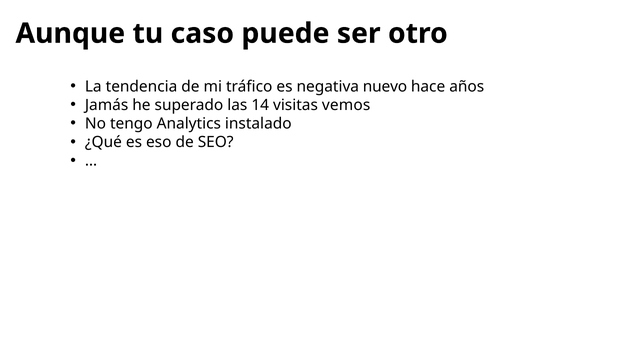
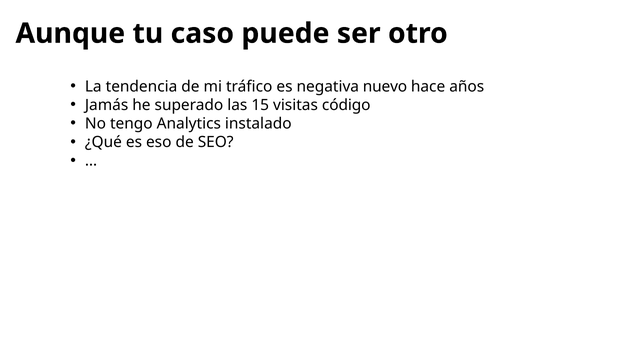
14: 14 -> 15
vemos: vemos -> código
